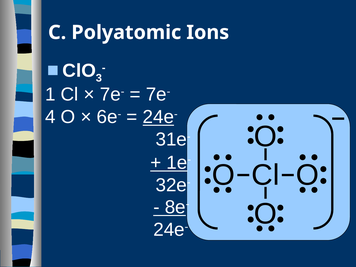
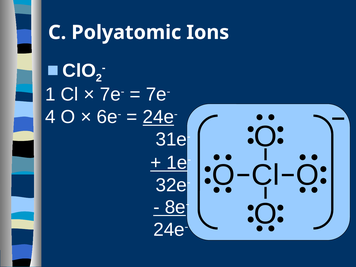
3: 3 -> 2
